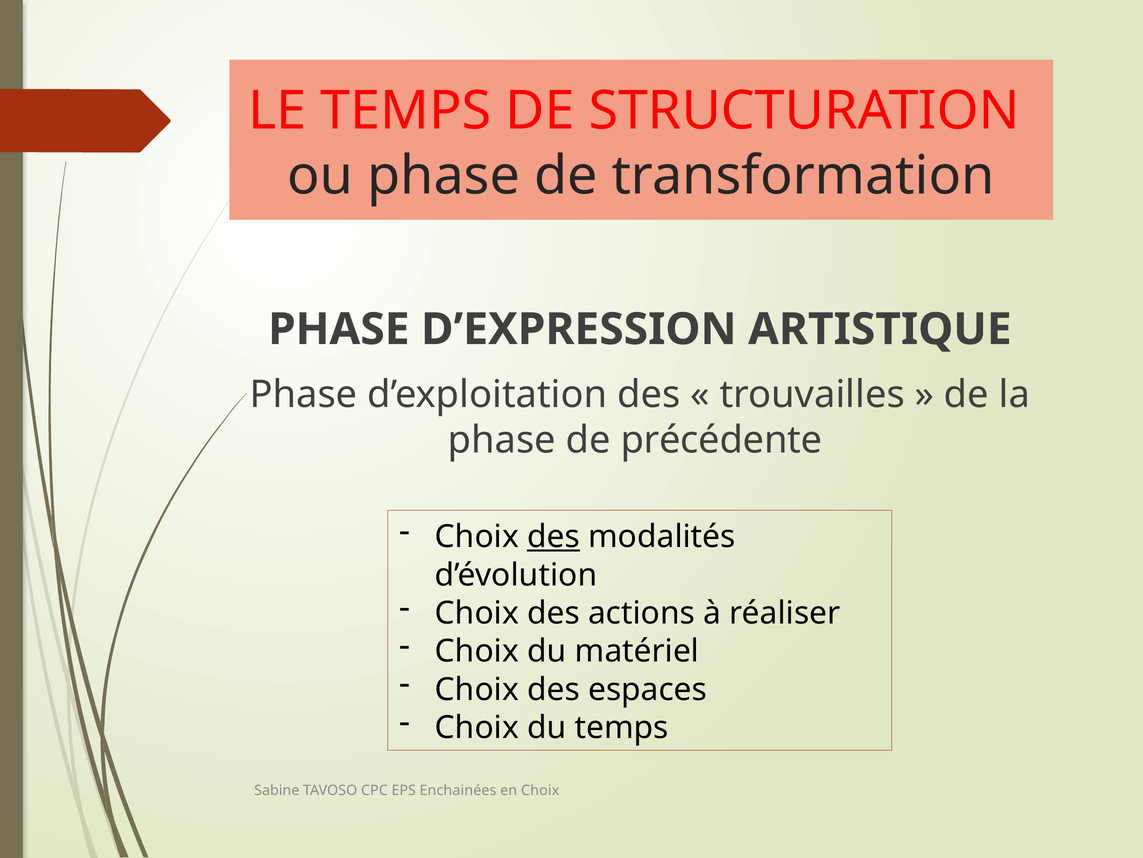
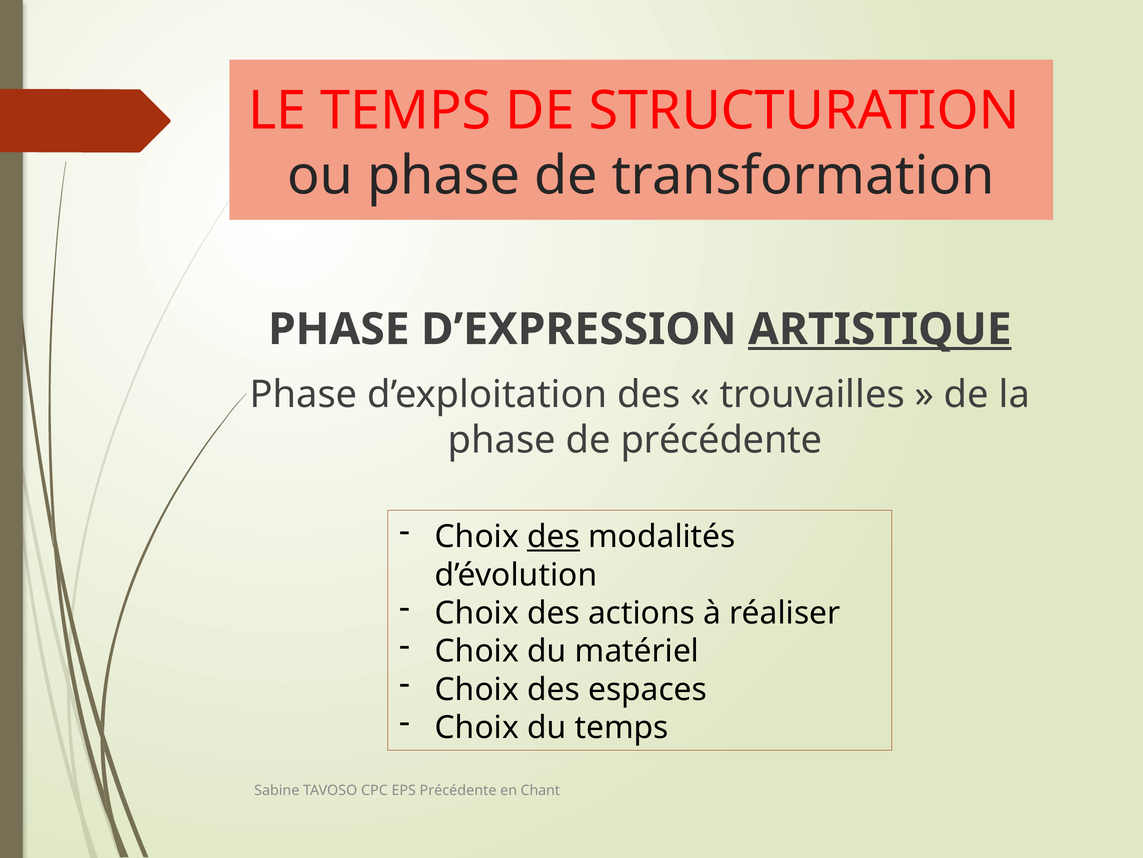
ARTISTIQUE underline: none -> present
EPS Enchainées: Enchainées -> Précédente
en Choix: Choix -> Chant
